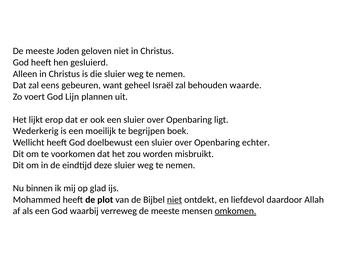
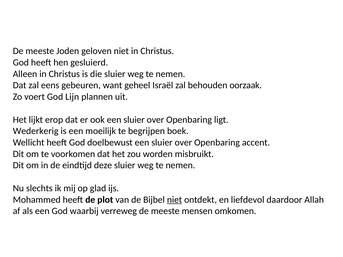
waarde: waarde -> oorzaak
echter: echter -> accent
binnen: binnen -> slechts
omkomen underline: present -> none
